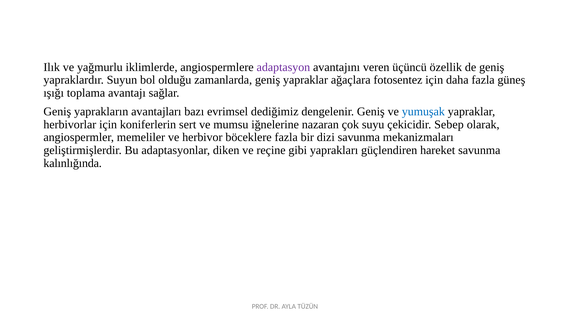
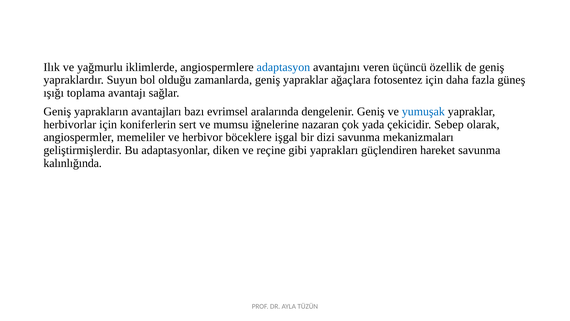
adaptasyon colour: purple -> blue
dediğimiz: dediğimiz -> aralarında
suyu: suyu -> yada
böceklere fazla: fazla -> işgal
